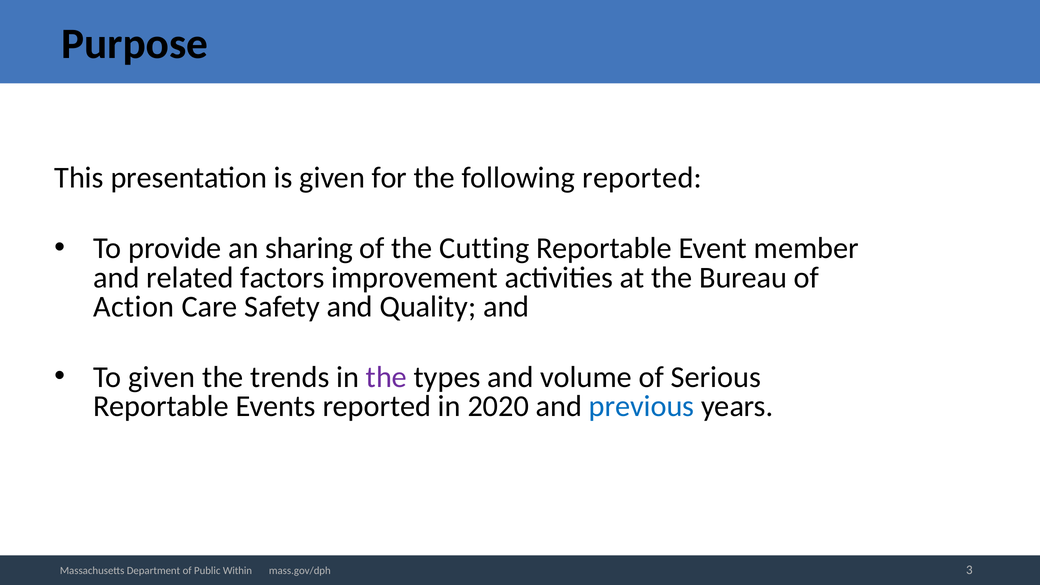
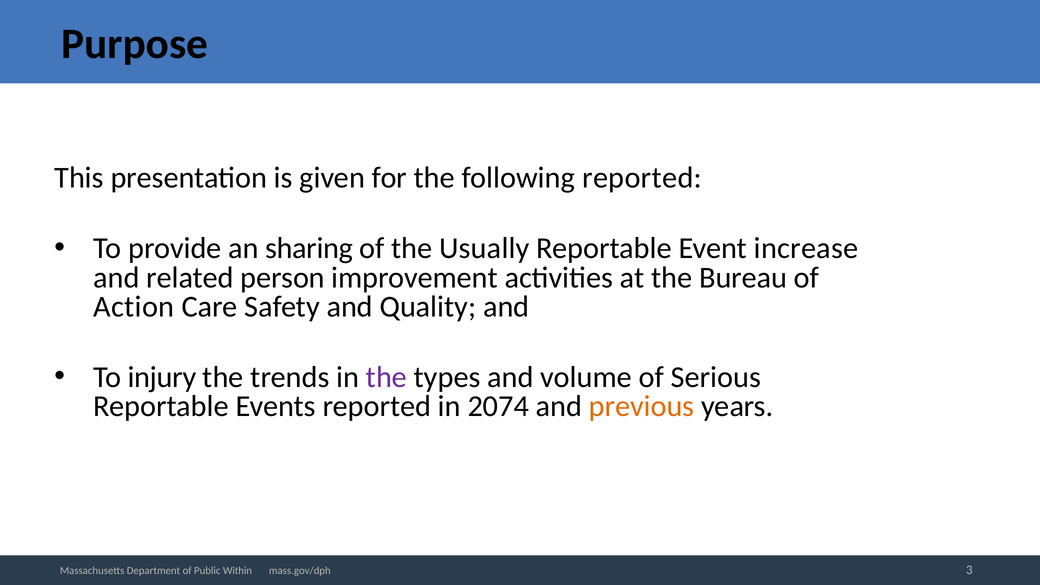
Cutting: Cutting -> Usually
member: member -> increase
factors: factors -> person
To given: given -> injury
2020: 2020 -> 2074
previous colour: blue -> orange
